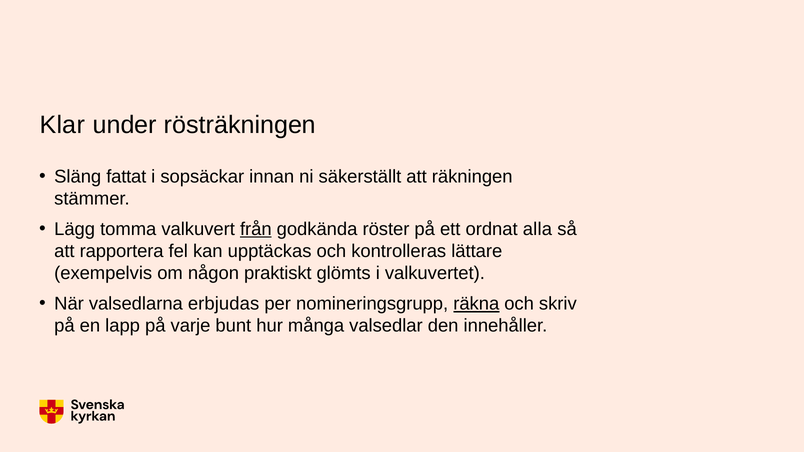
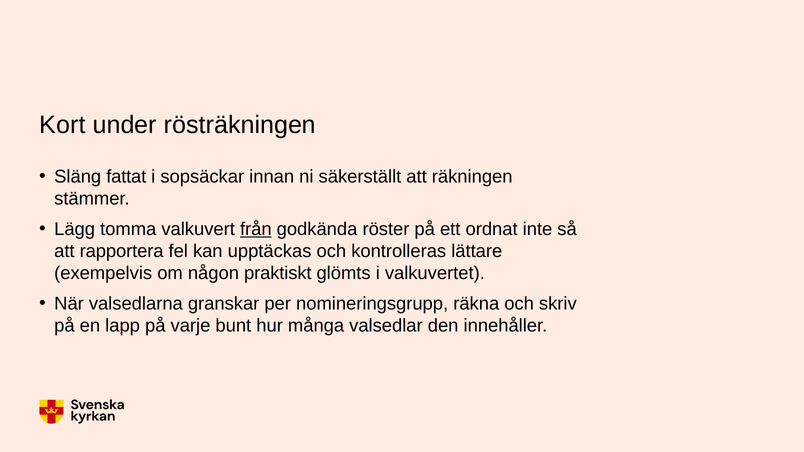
Klar: Klar -> Kort
alla: alla -> inte
erbjudas: erbjudas -> granskar
räkna underline: present -> none
